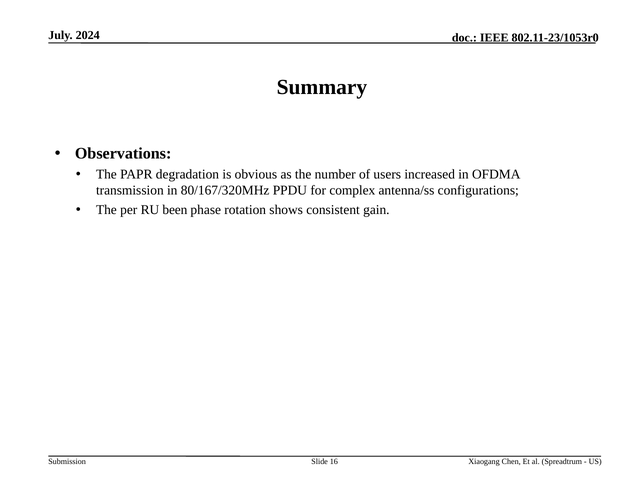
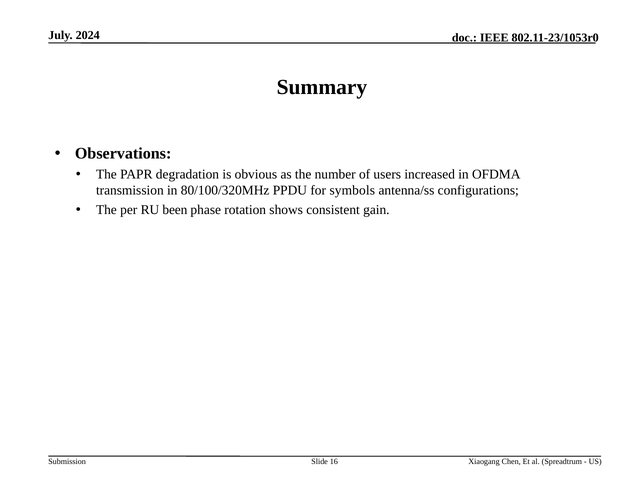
80/167/320MHz: 80/167/320MHz -> 80/100/320MHz
complex: complex -> symbols
